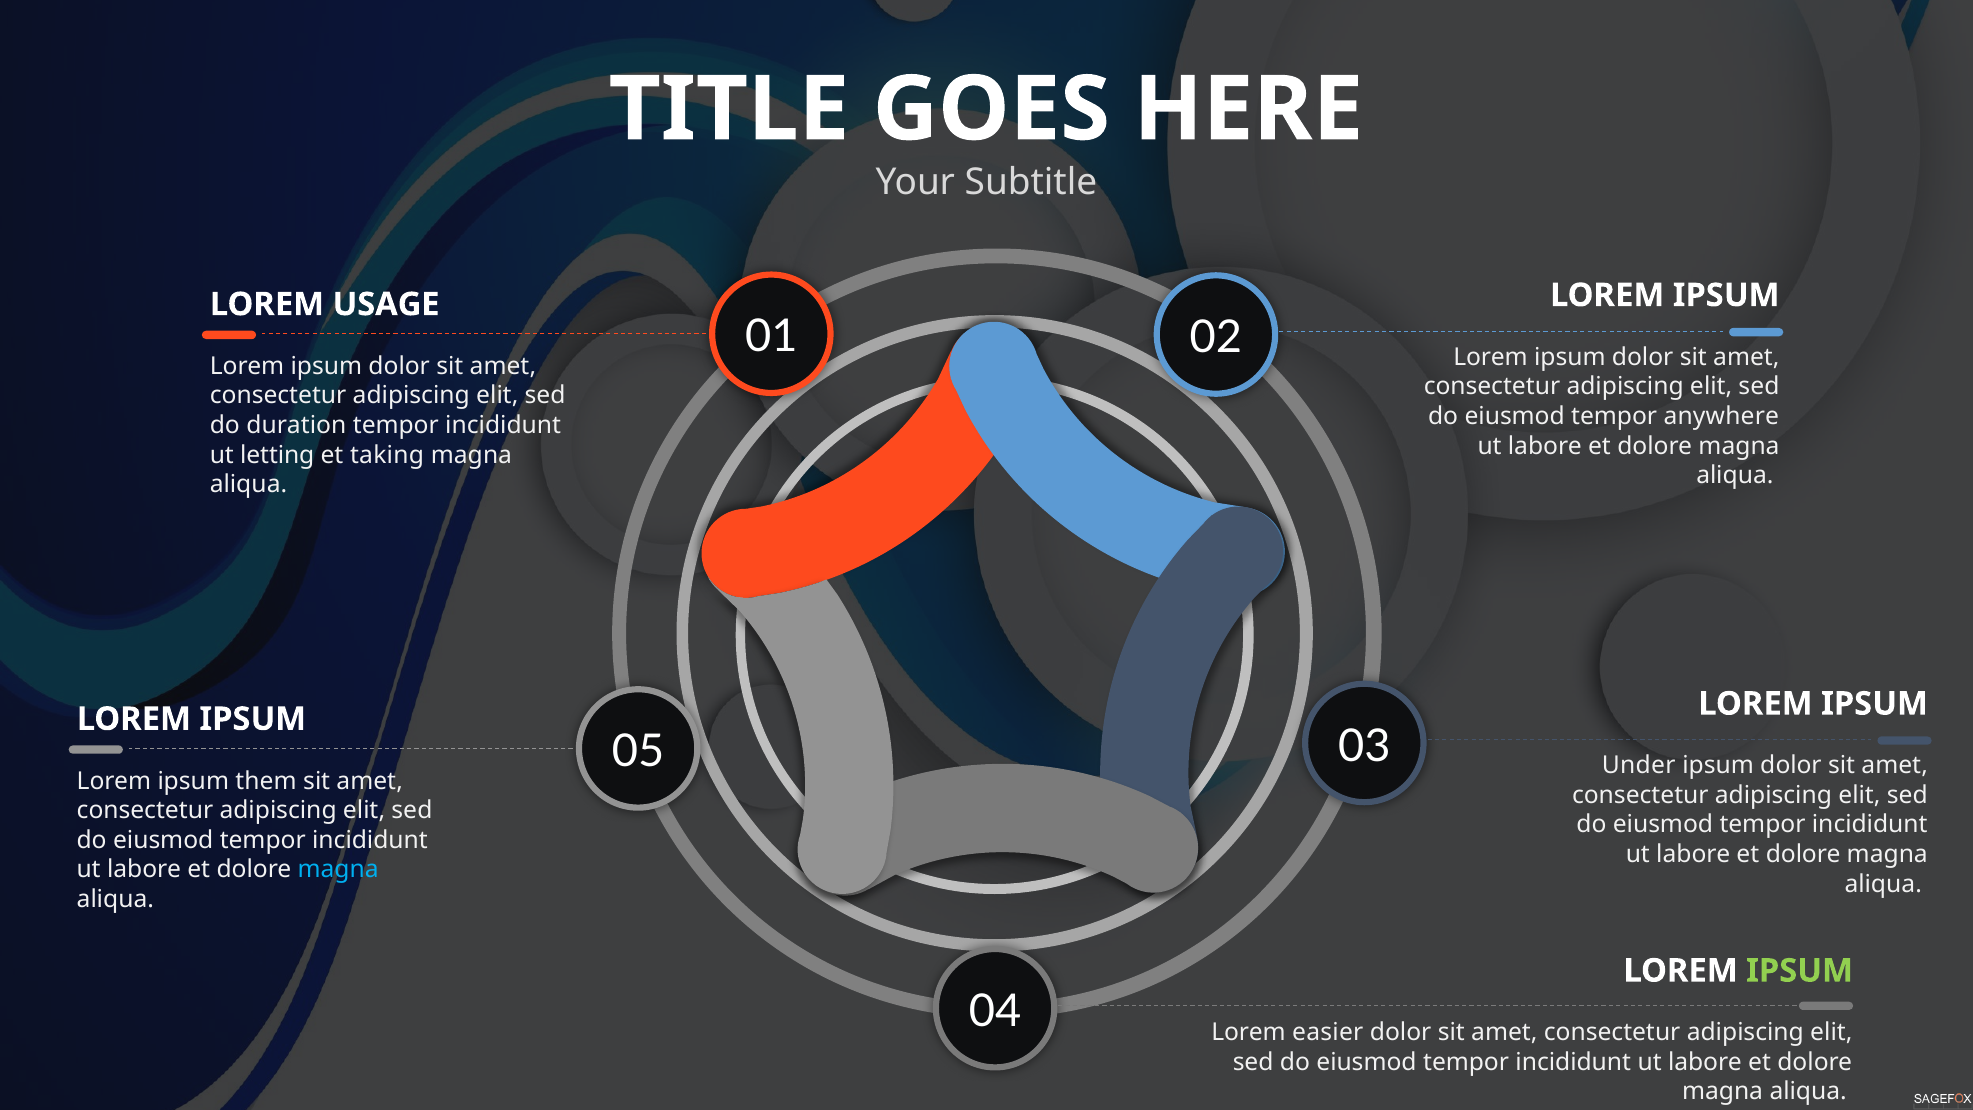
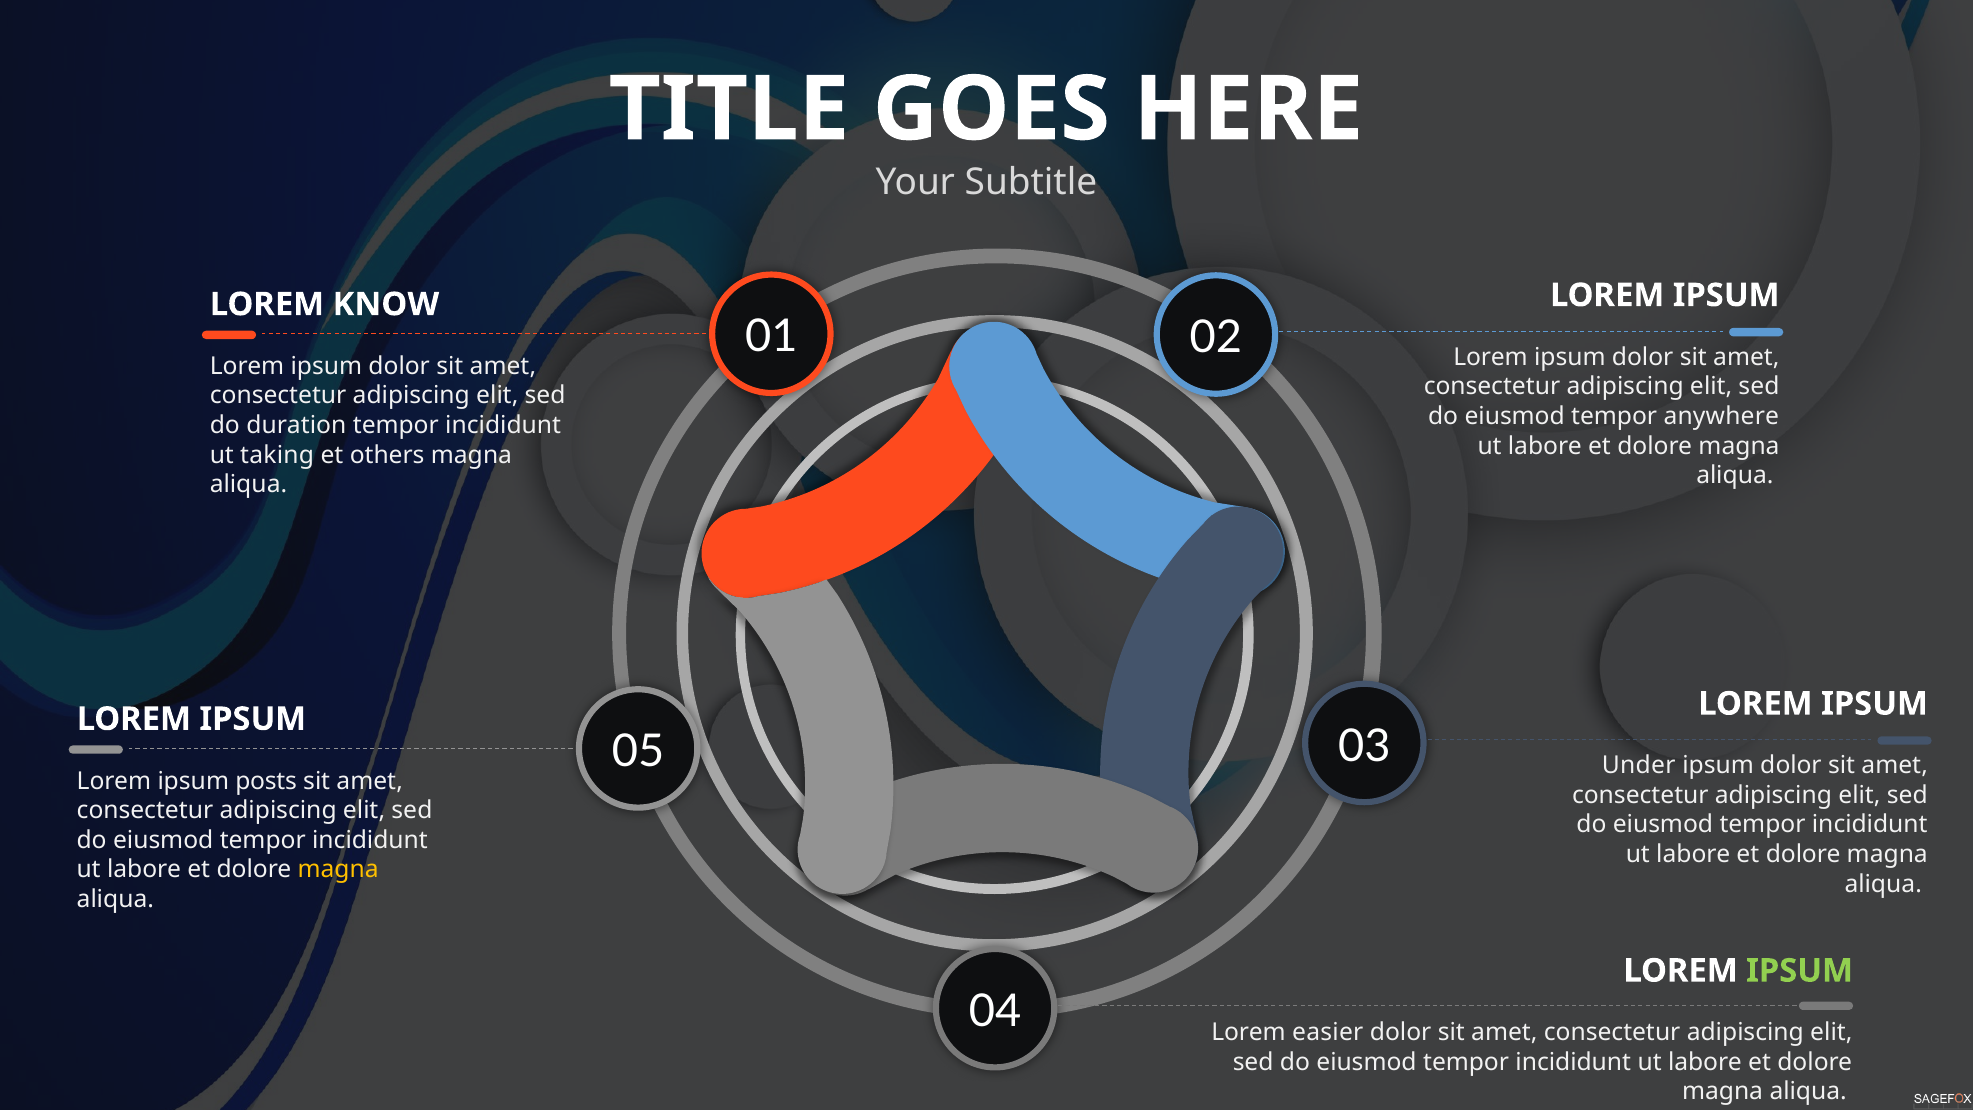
USAGE: USAGE -> KNOW
letting: letting -> taking
taking: taking -> others
them: them -> posts
magna at (338, 870) colour: light blue -> yellow
